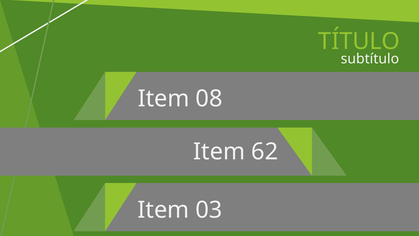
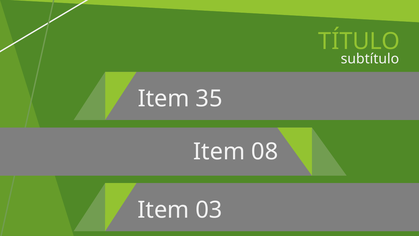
08: 08 -> 35
62: 62 -> 08
